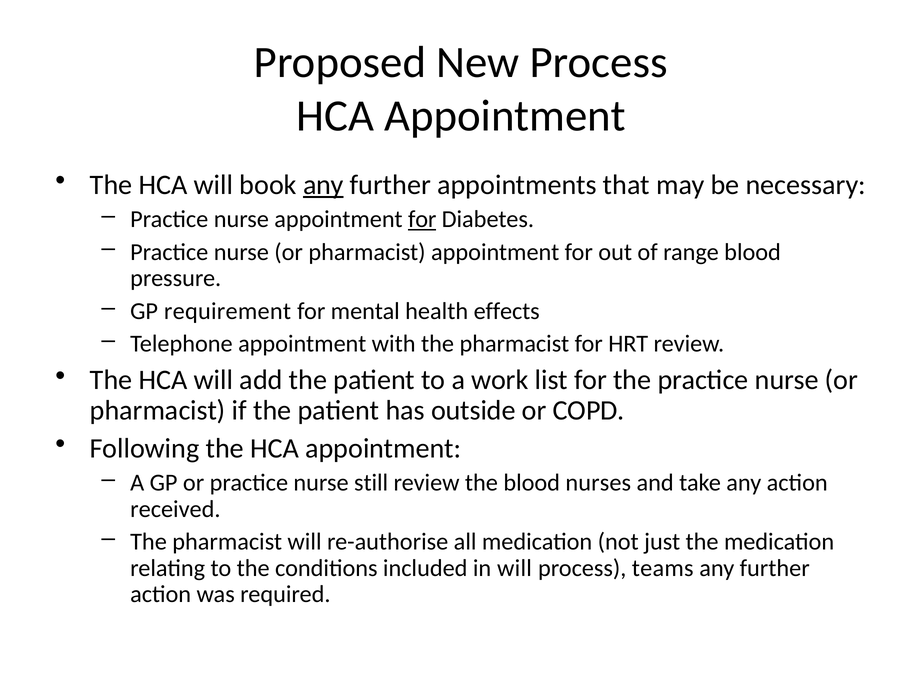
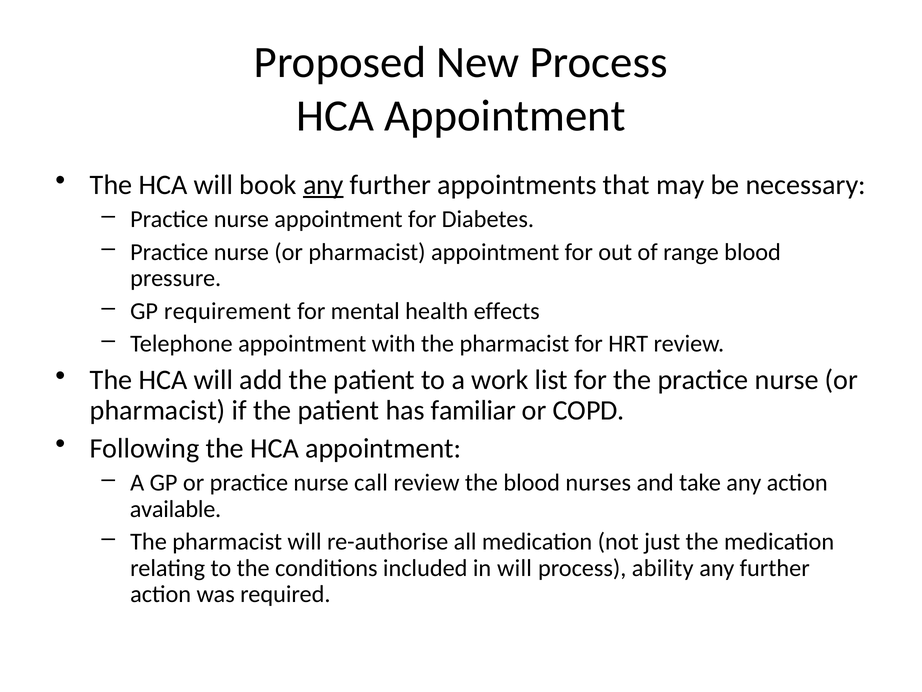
for at (422, 219) underline: present -> none
outside: outside -> familiar
still: still -> call
received: received -> available
teams: teams -> ability
